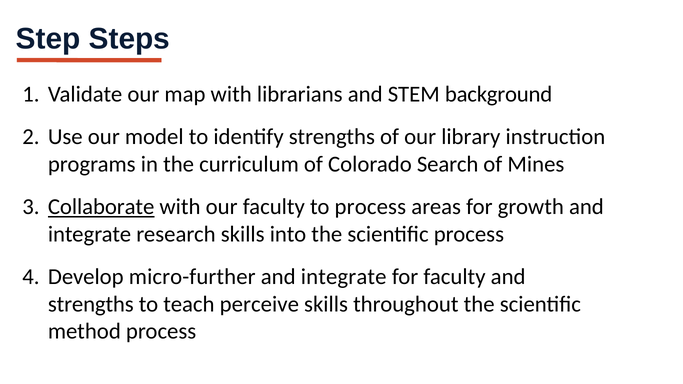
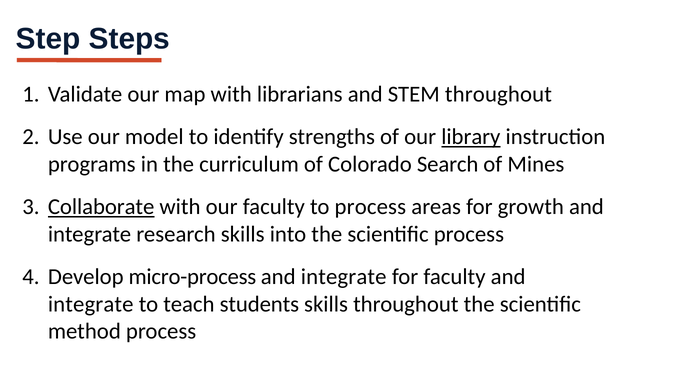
STEM background: background -> throughout
library underline: none -> present
micro-further: micro-further -> micro-process
strengths at (91, 304): strengths -> integrate
perceive: perceive -> students
